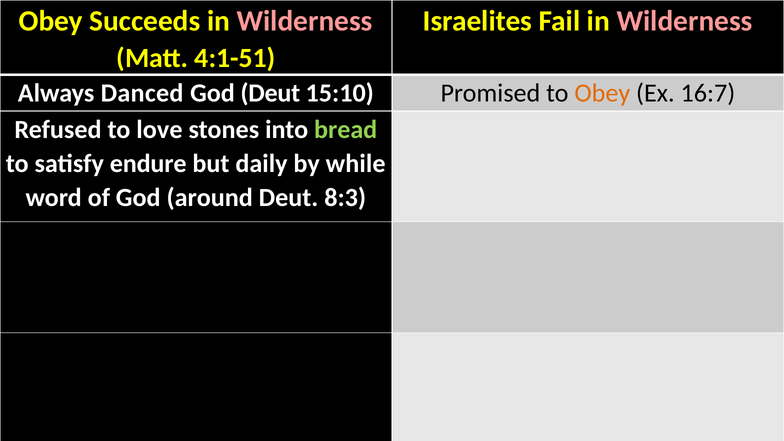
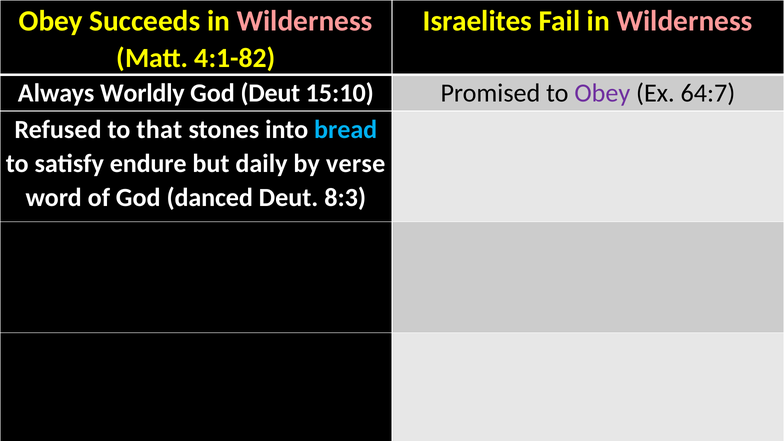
4:1-51: 4:1-51 -> 4:1-82
Danced: Danced -> Worldly
Obey at (602, 93) colour: orange -> purple
16:7: 16:7 -> 64:7
love: love -> that
bread colour: light green -> light blue
while: while -> verse
around: around -> danced
